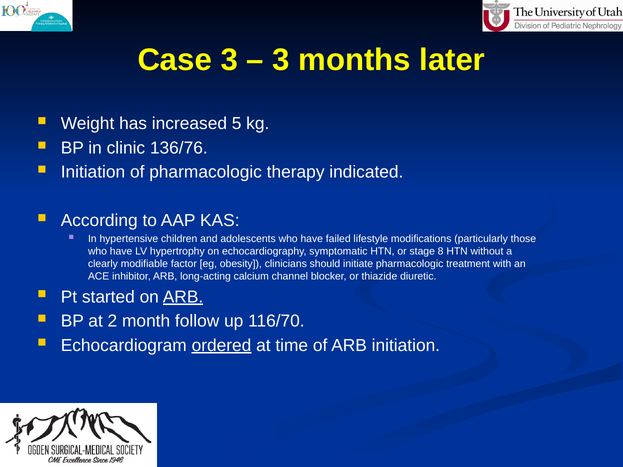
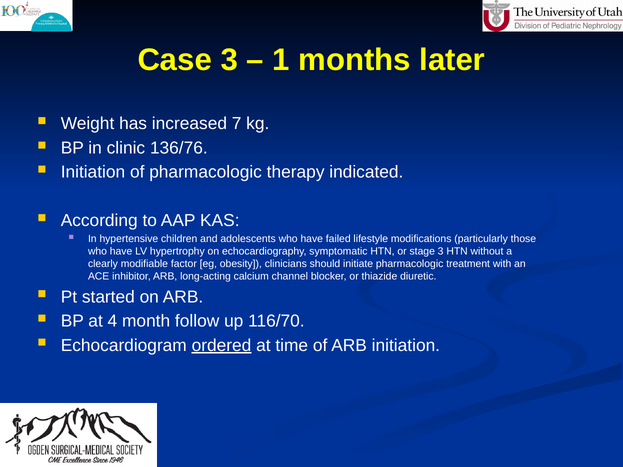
3 at (281, 60): 3 -> 1
5: 5 -> 7
stage 8: 8 -> 3
ARB at (183, 297) underline: present -> none
2: 2 -> 4
